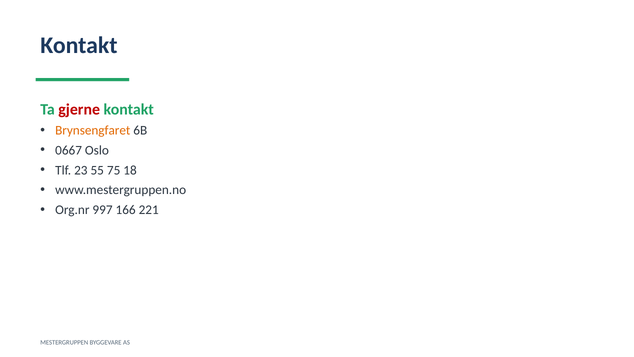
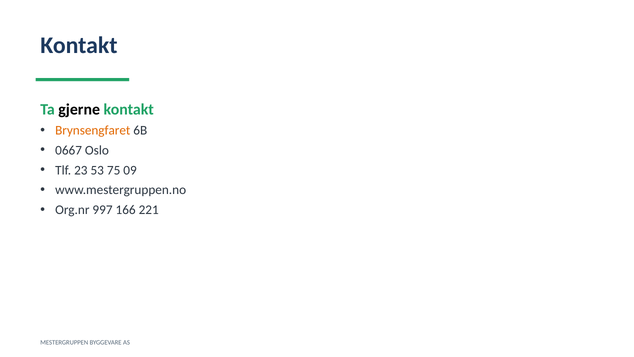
gjerne colour: red -> black
55: 55 -> 53
18: 18 -> 09
